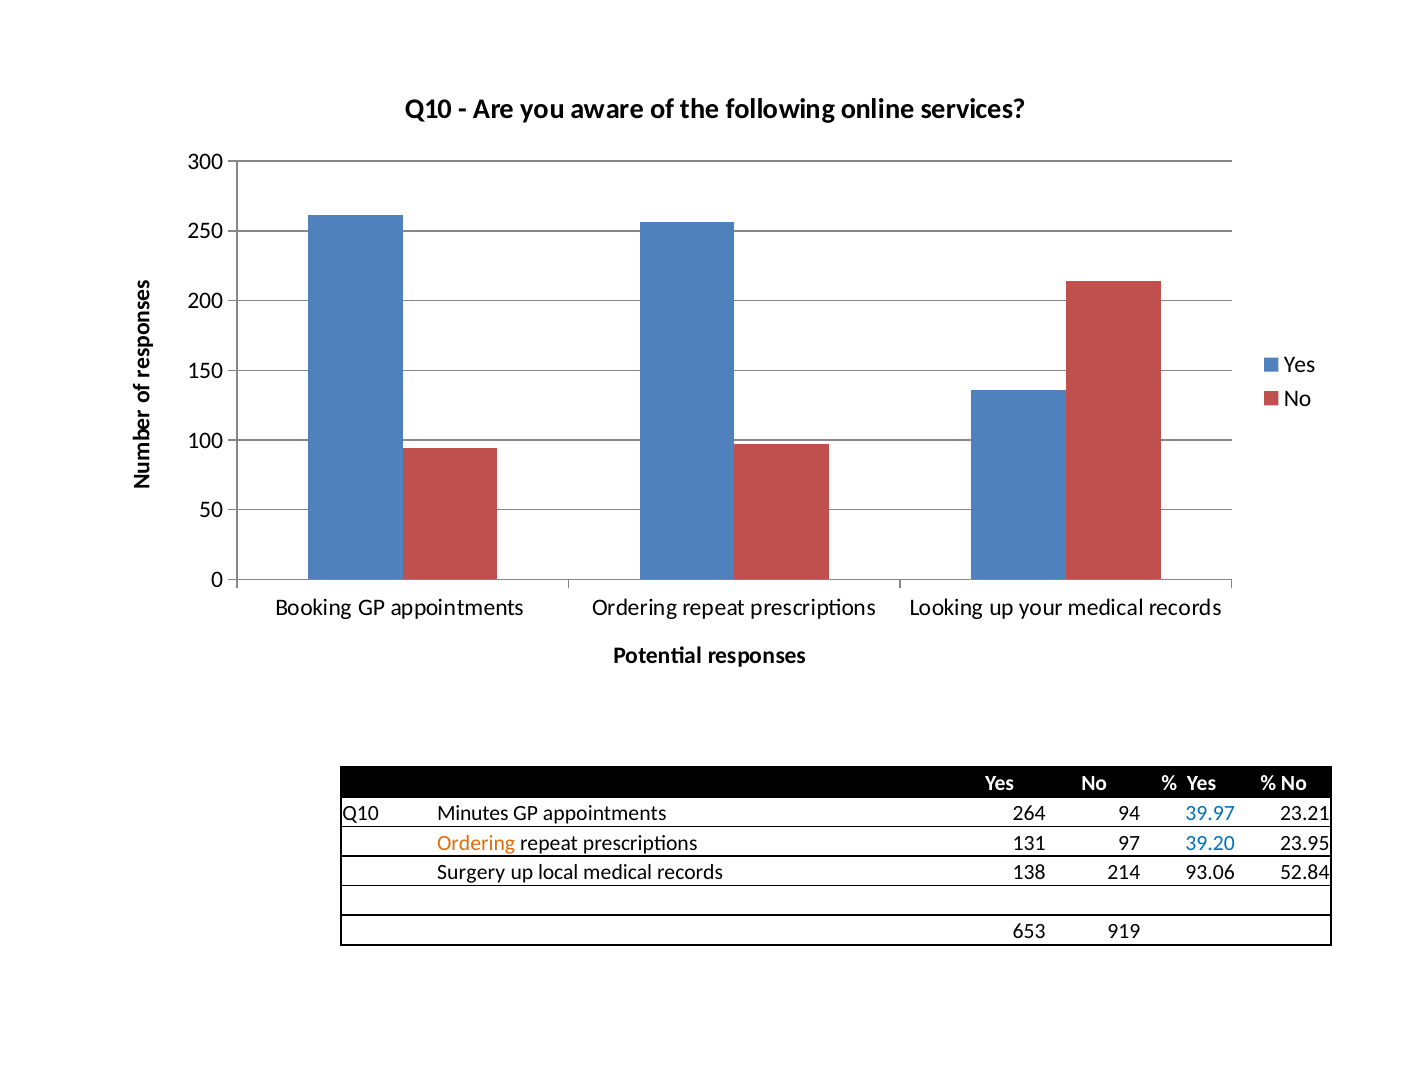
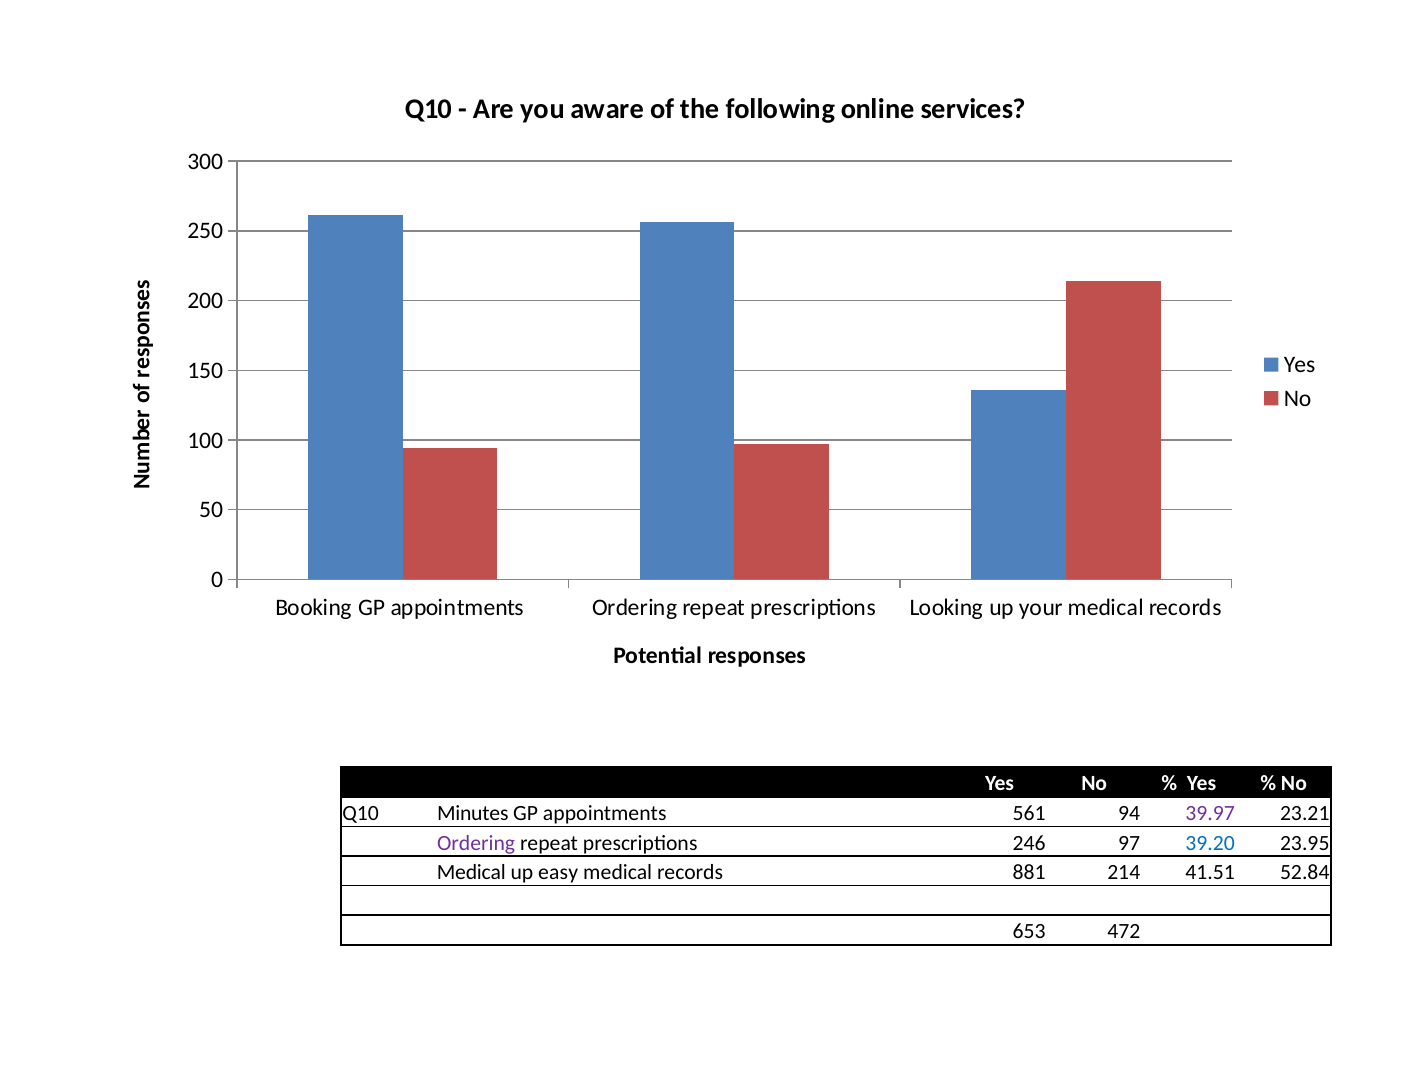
264: 264 -> 561
39.97 colour: blue -> purple
Ordering at (476, 843) colour: orange -> purple
131: 131 -> 246
Surgery at (471, 873): Surgery -> Medical
local: local -> easy
138: 138 -> 881
93.06: 93.06 -> 41.51
919: 919 -> 472
